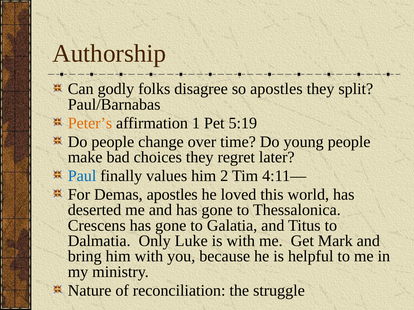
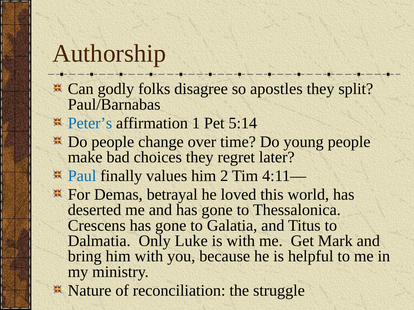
Peter’s colour: orange -> blue
5:19: 5:19 -> 5:14
Demas apostles: apostles -> betrayal
